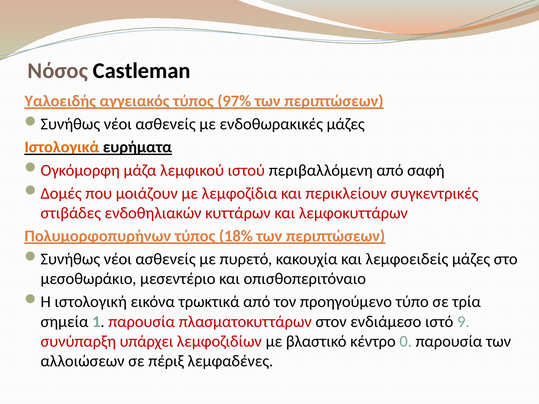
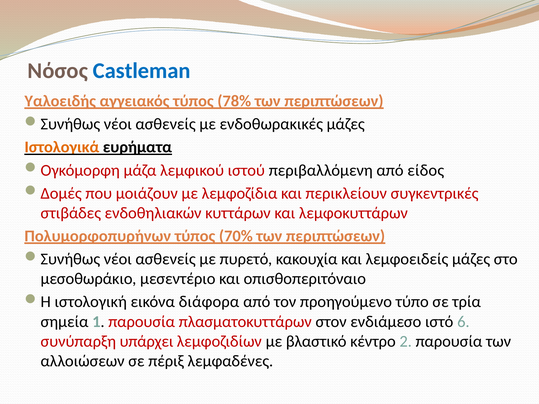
Castleman colour: black -> blue
97%: 97% -> 78%
σαφή: σαφή -> είδος
18%: 18% -> 70%
τρωκτικά: τρωκτικά -> διάφορα
9: 9 -> 6
0: 0 -> 2
